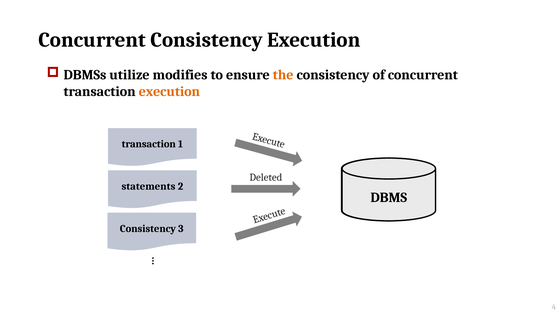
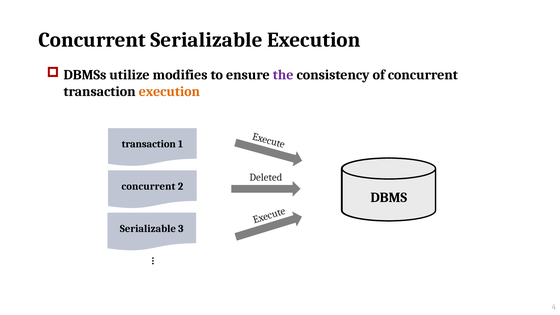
Concurrent Consistency: Consistency -> Serializable
the colour: orange -> purple
statements at (148, 186): statements -> concurrent
Consistency at (148, 229): Consistency -> Serializable
